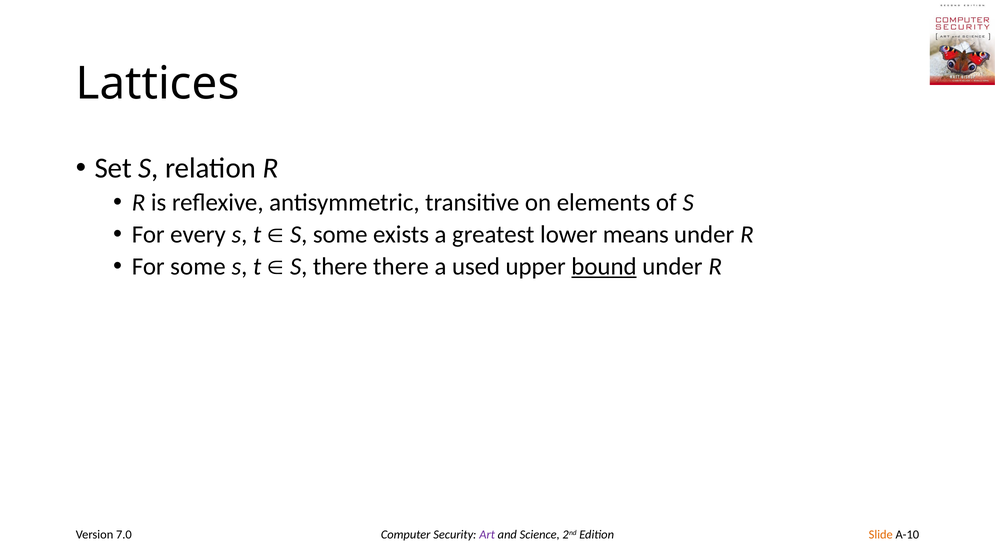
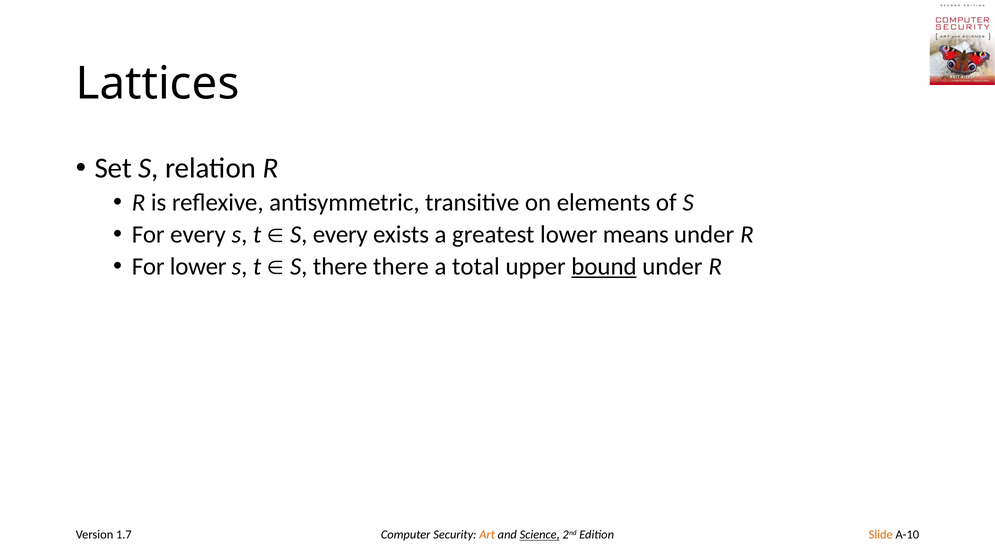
S some: some -> every
For some: some -> lower
used: used -> total
7.0: 7.0 -> 1.7
Art colour: purple -> orange
Science underline: none -> present
